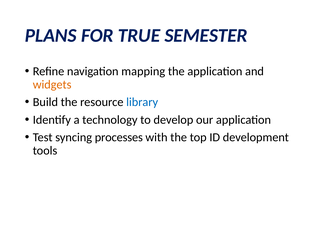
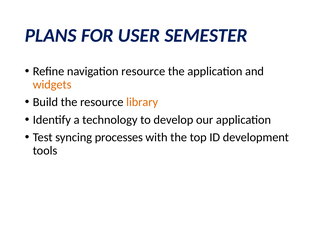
TRUE: TRUE -> USER
navigation mapping: mapping -> resource
library colour: blue -> orange
